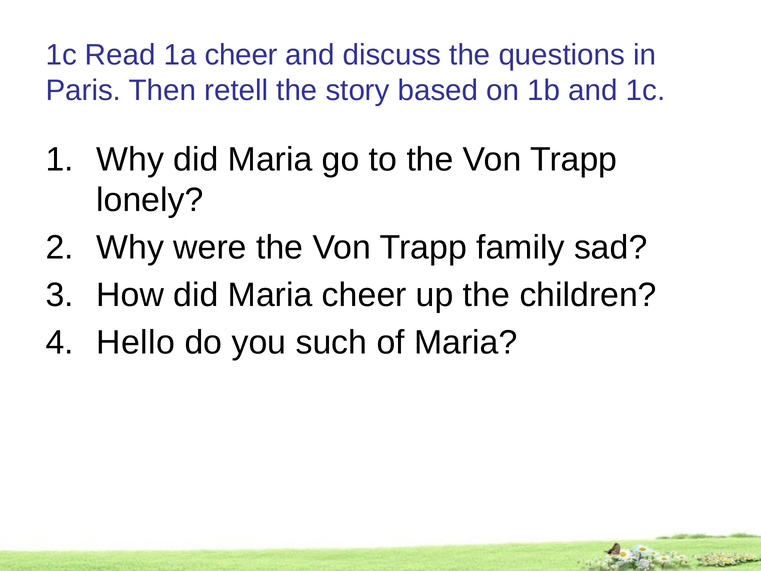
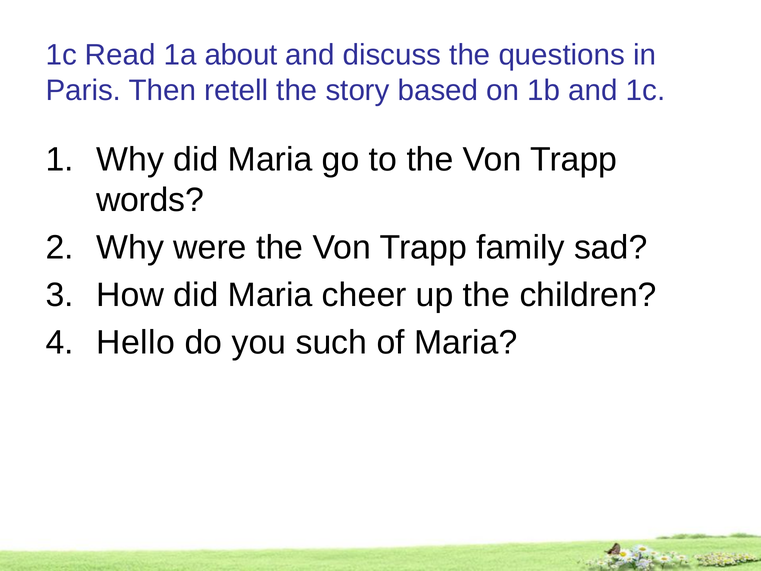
1a cheer: cheer -> about
lonely: lonely -> words
